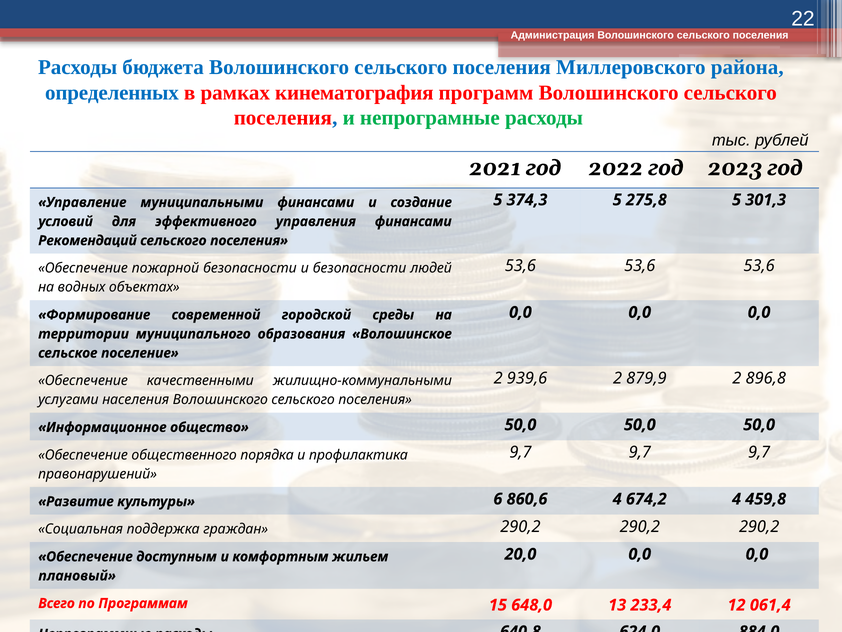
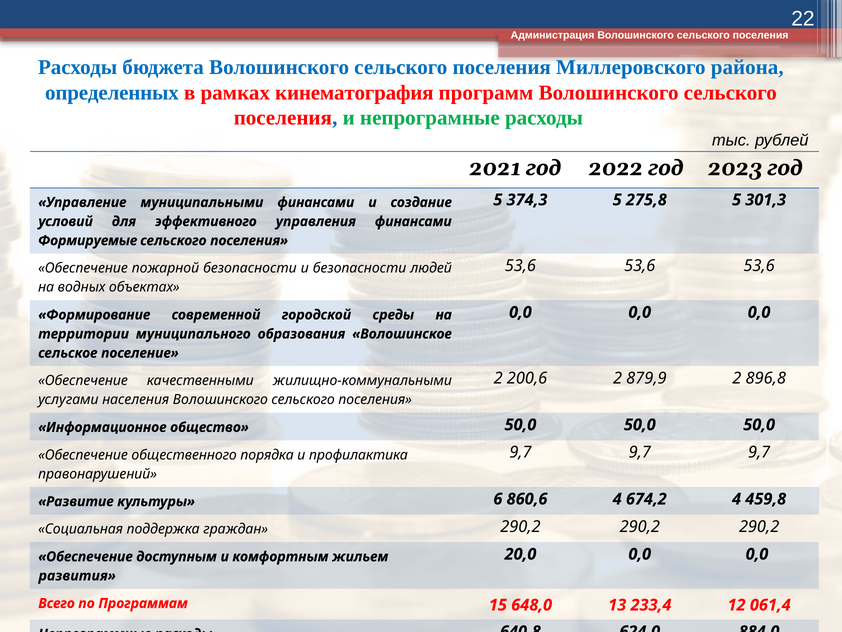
Рекомендаций: Рекомендаций -> Формируемые
939,6: 939,6 -> 200,6
плановый: плановый -> развития
